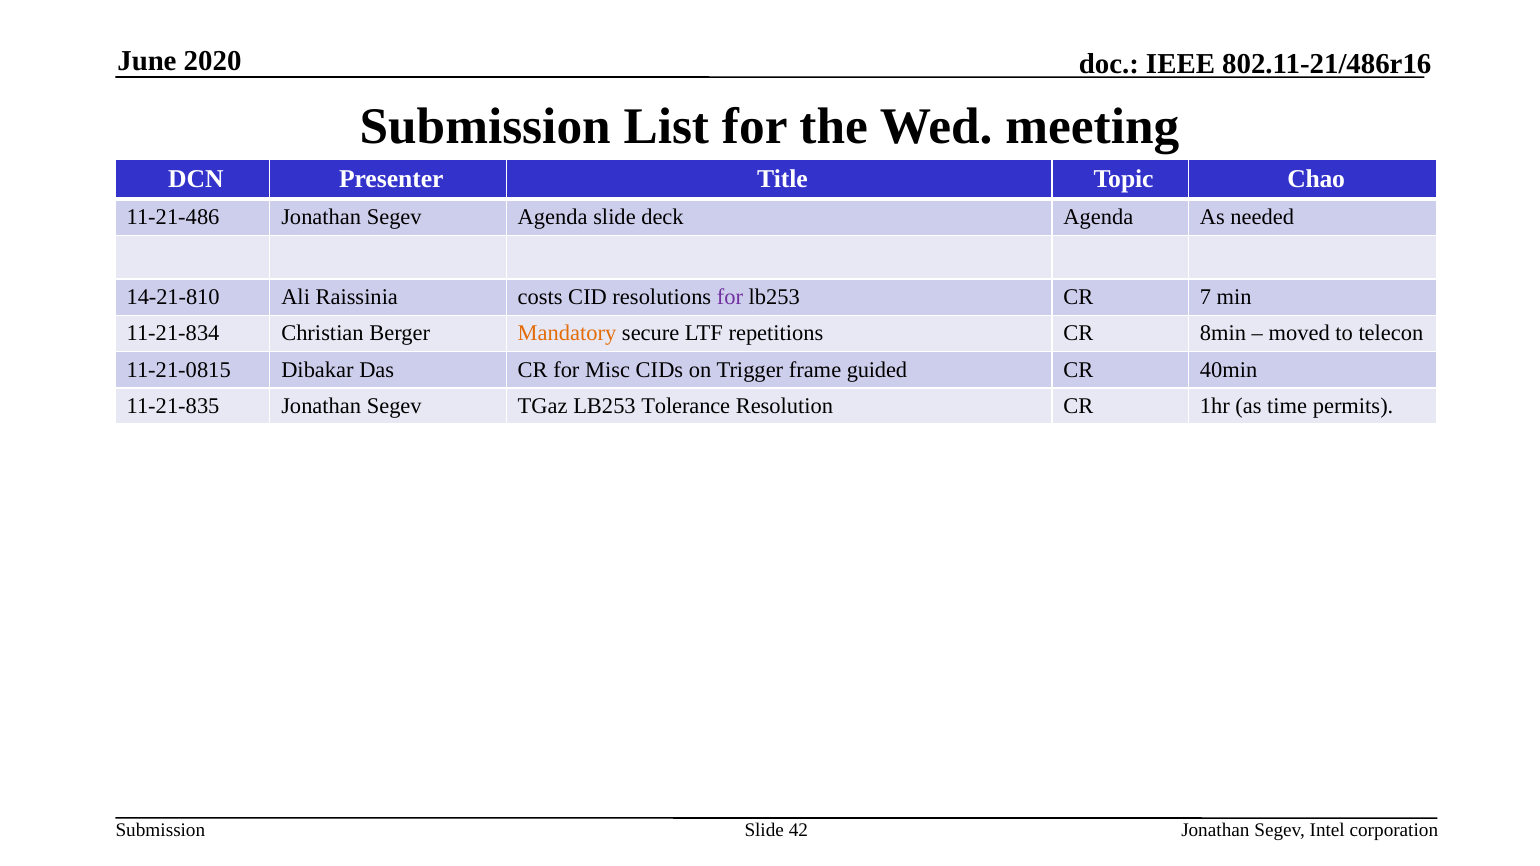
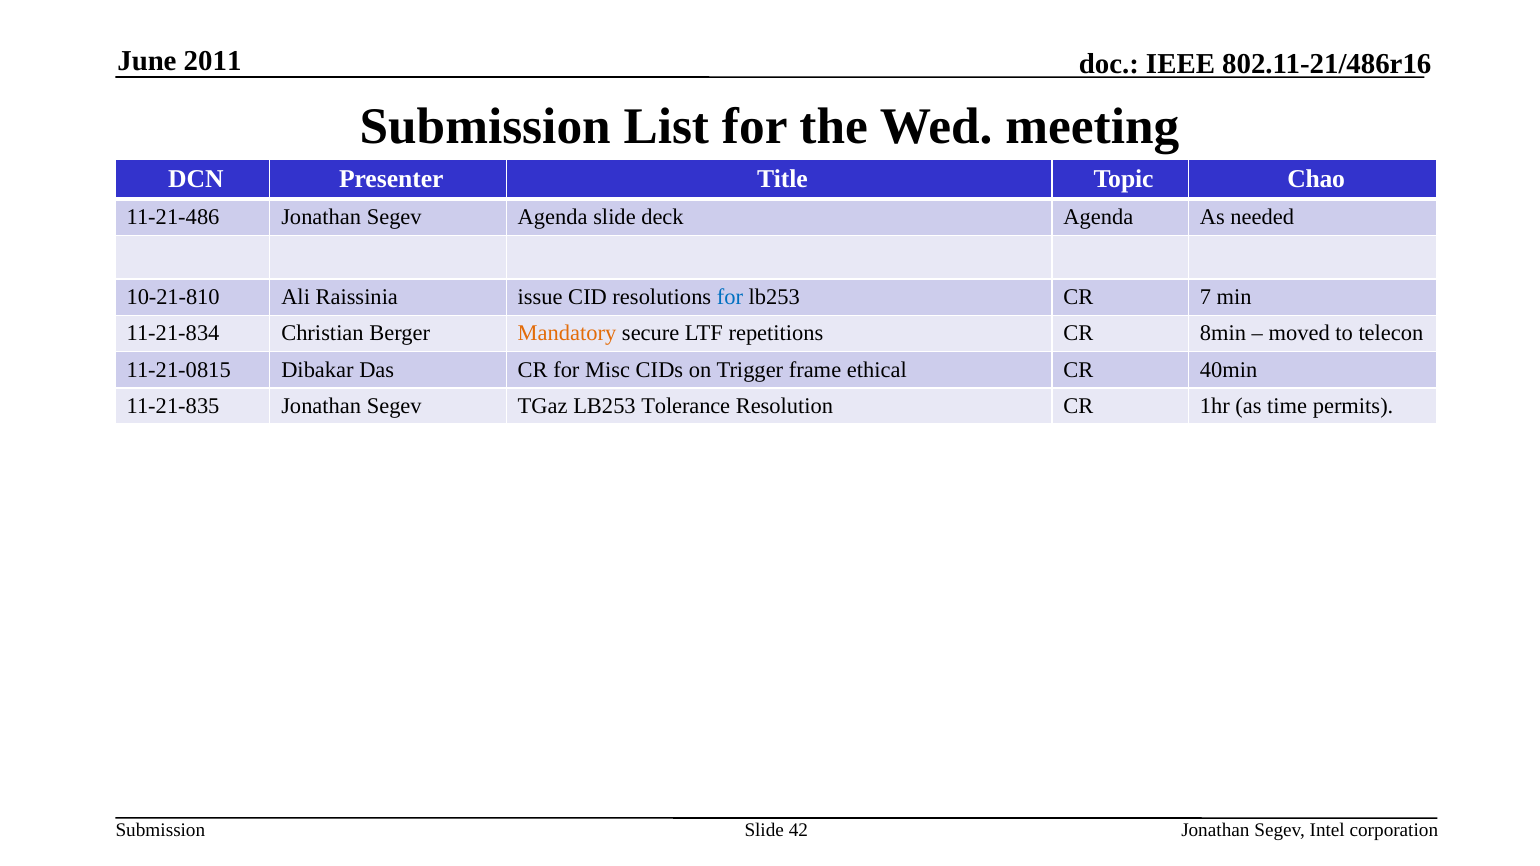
2020: 2020 -> 2011
14-21-810: 14-21-810 -> 10-21-810
costs: costs -> issue
for at (730, 297) colour: purple -> blue
guided: guided -> ethical
